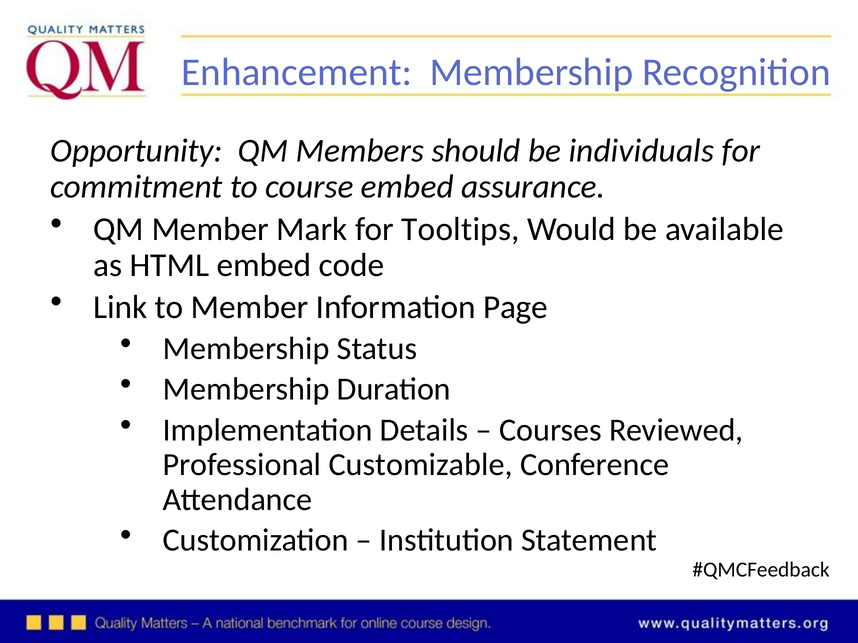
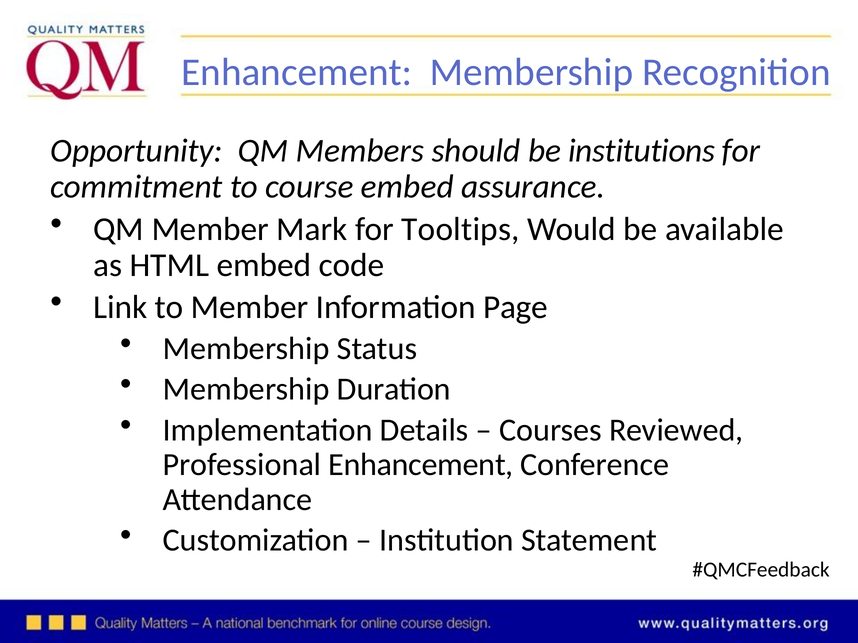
individuals: individuals -> institutions
Professional Customizable: Customizable -> Enhancement
